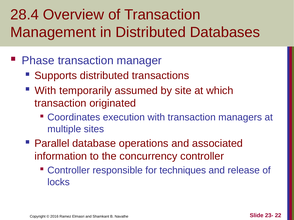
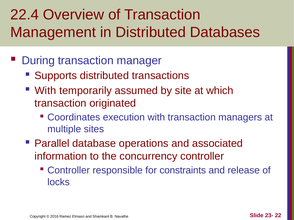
28.4: 28.4 -> 22.4
Phase: Phase -> During
techniques: techniques -> constraints
